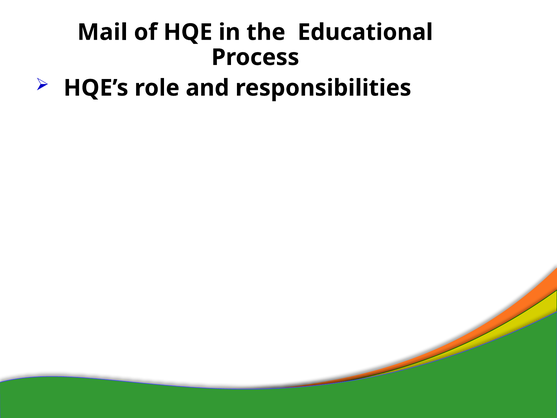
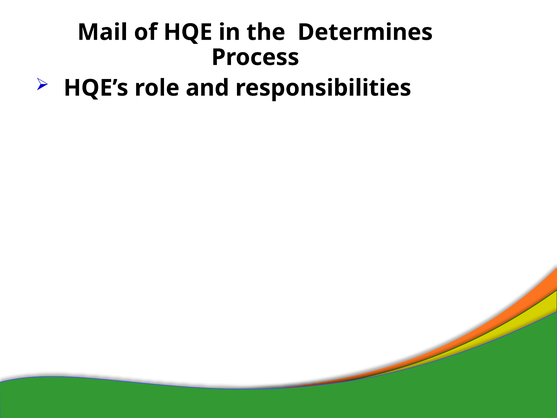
Educational: Educational -> Determines
